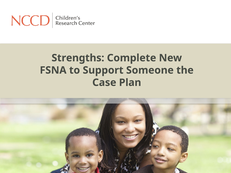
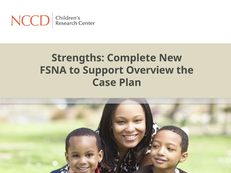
Someone: Someone -> Overview
